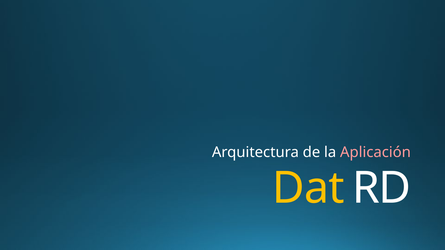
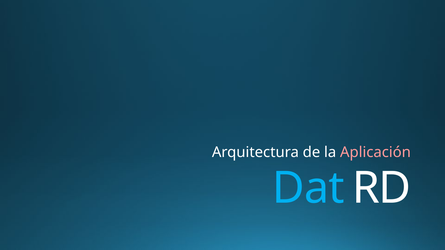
Dat colour: yellow -> light blue
